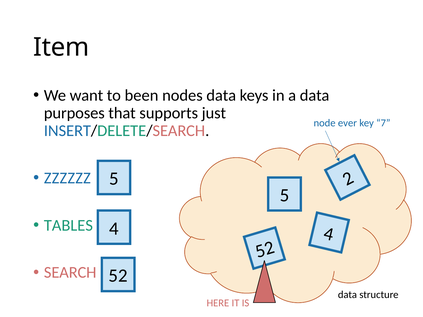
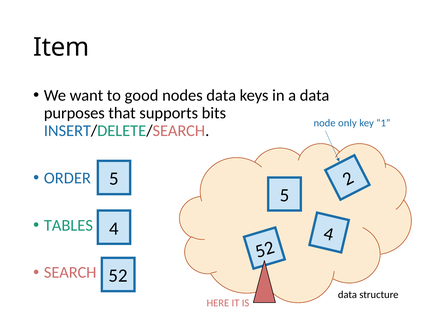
been: been -> good
just: just -> bits
ever: ever -> only
7: 7 -> 1
ZZZZZZ: ZZZZZZ -> ORDER
